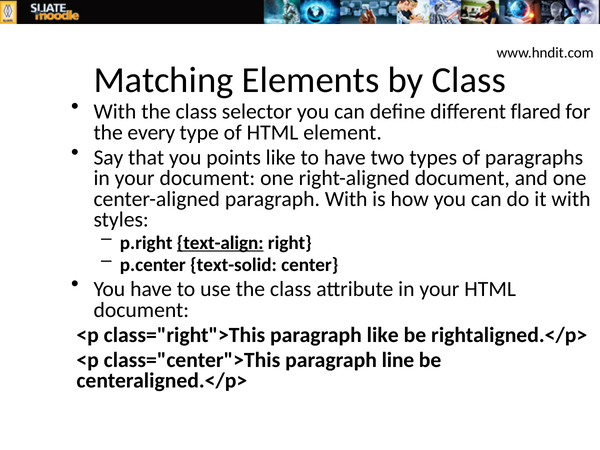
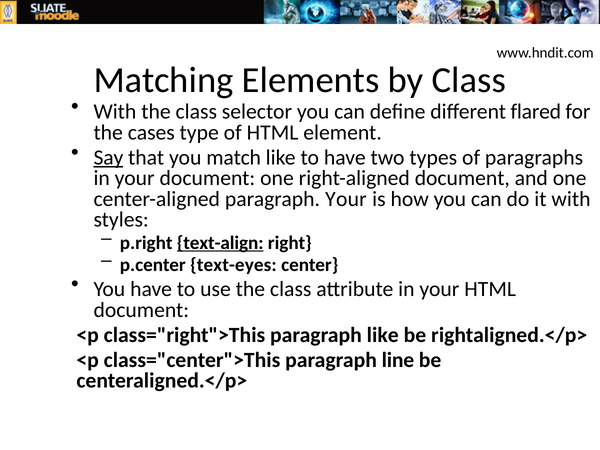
every: every -> cases
Say underline: none -> present
points: points -> match
paragraph With: With -> Your
text-solid: text-solid -> text-eyes
